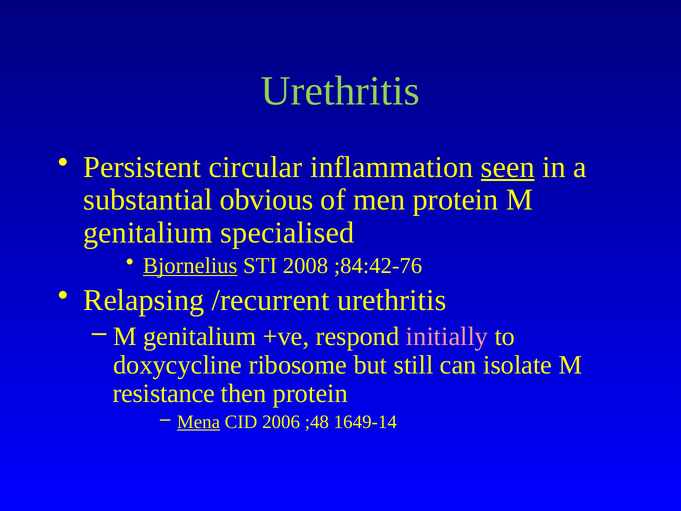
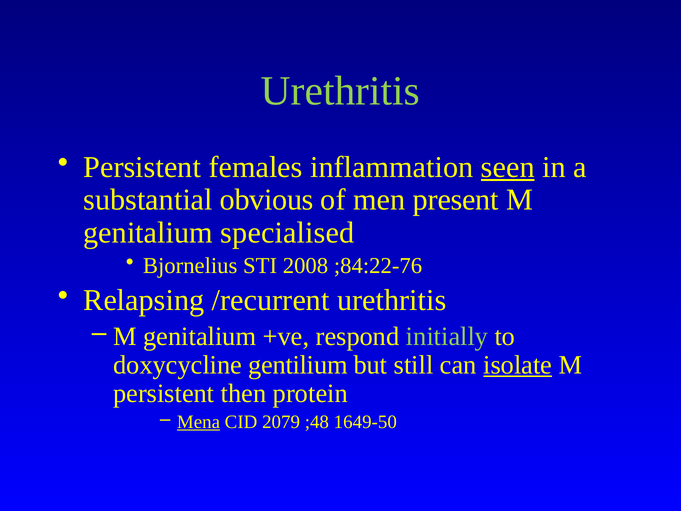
circular: circular -> females
men protein: protein -> present
Bjornelius underline: present -> none
;84:42-76: ;84:42-76 -> ;84:22-76
initially colour: pink -> light green
ribosome: ribosome -> gentilium
isolate underline: none -> present
resistance at (164, 393): resistance -> persistent
2006: 2006 -> 2079
1649-14: 1649-14 -> 1649-50
